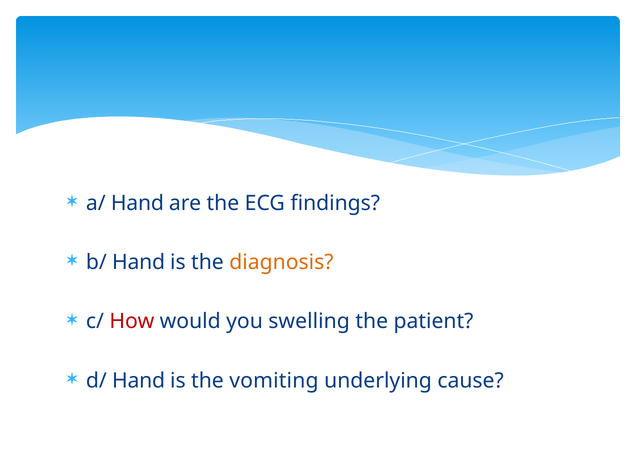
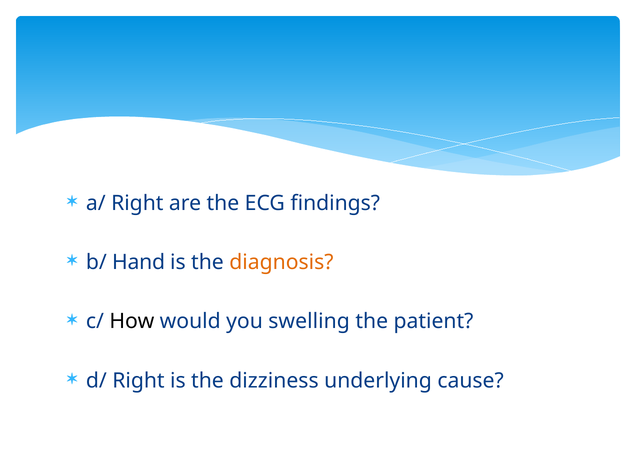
a/ Hand: Hand -> Right
How colour: red -> black
d/ Hand: Hand -> Right
vomiting: vomiting -> dizziness
